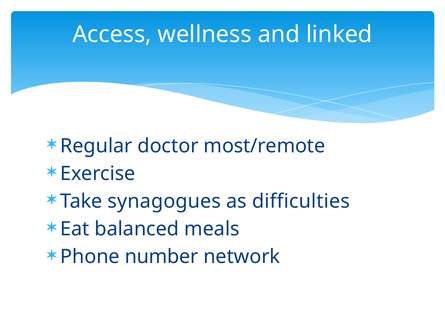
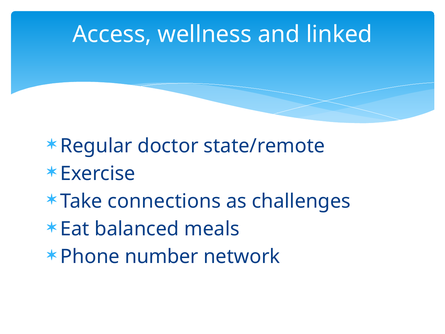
most/remote: most/remote -> state/remote
synagogues: synagogues -> connections
difficulties: difficulties -> challenges
